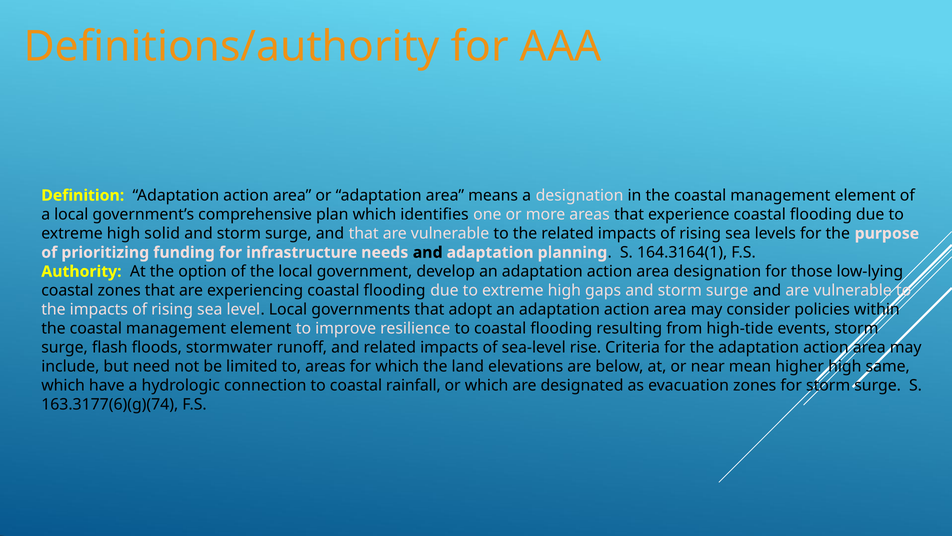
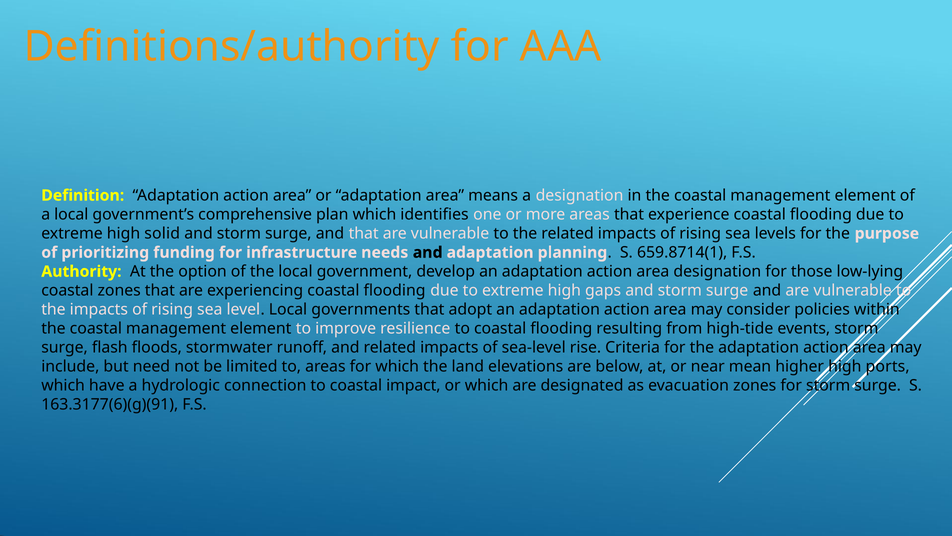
164.3164(1: 164.3164(1 -> 659.8714(1
same: same -> ports
rainfall: rainfall -> impact
163.3177(6)(g)(74: 163.3177(6)(g)(74 -> 163.3177(6)(g)(91
